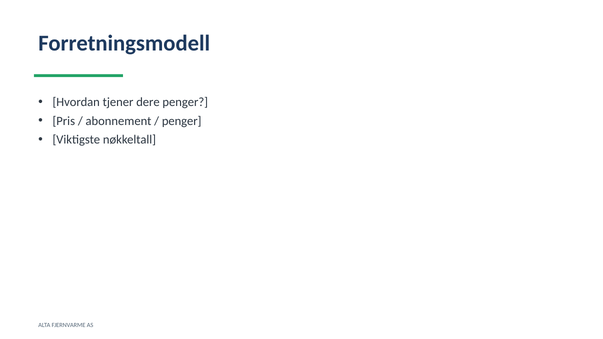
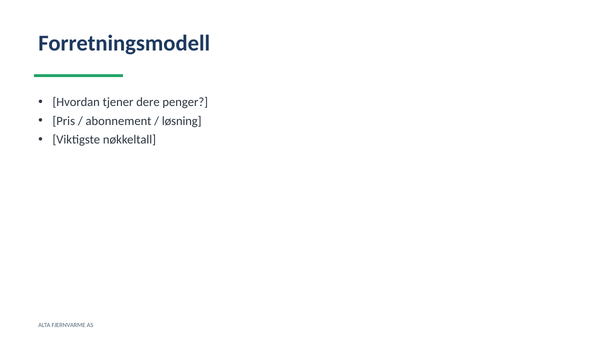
penger at (182, 121): penger -> løsning
